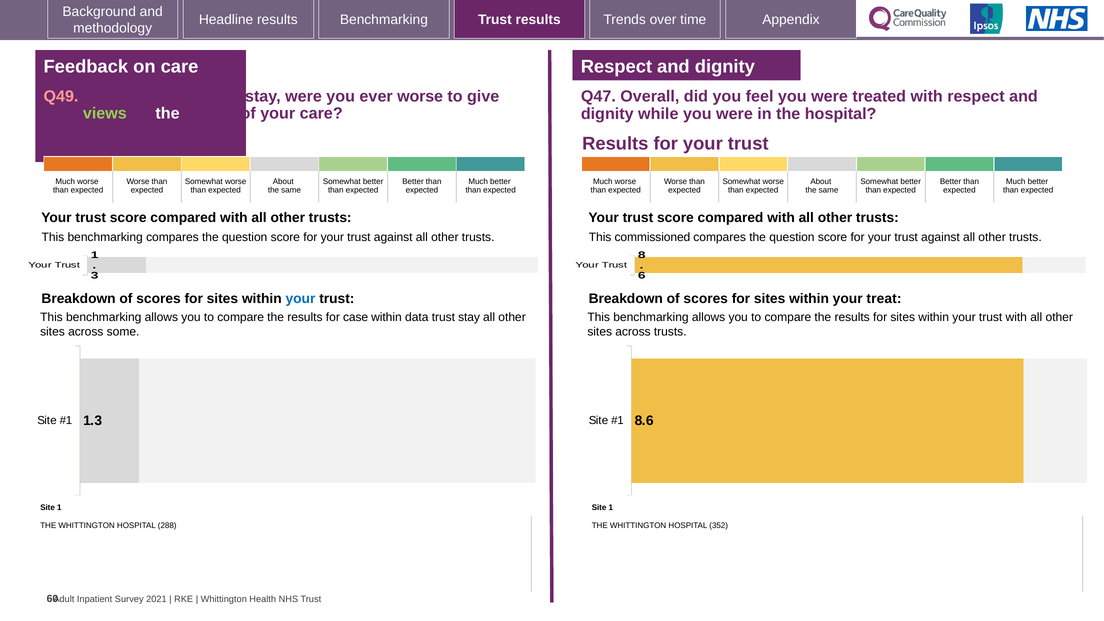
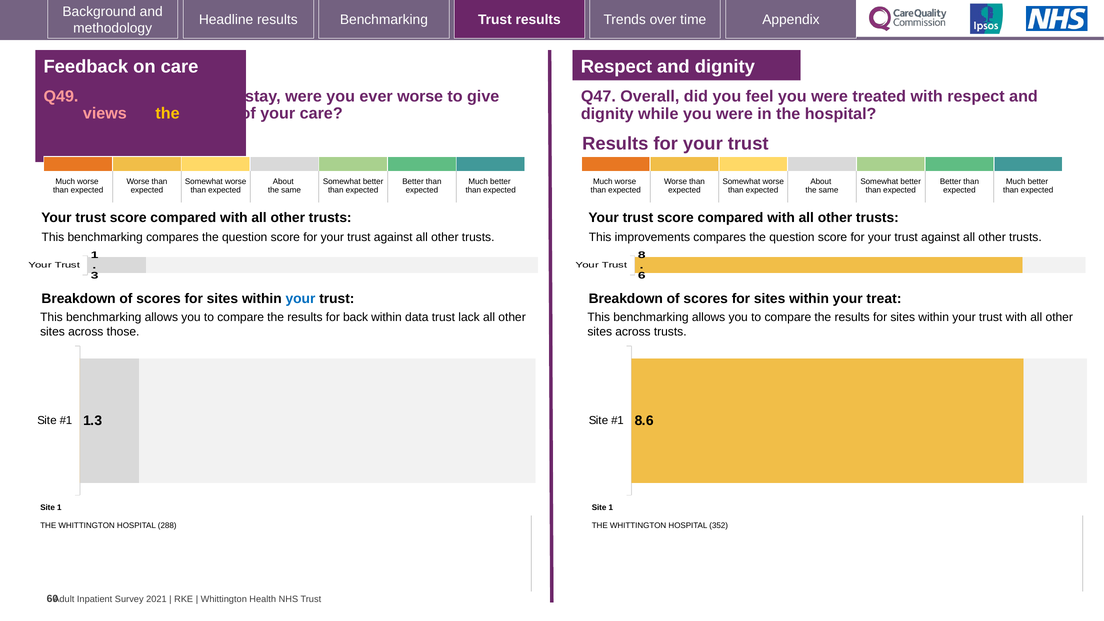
views colour: light green -> pink
the at (168, 114) colour: white -> yellow
commissioned: commissioned -> improvements
case: case -> back
trust stay: stay -> lack
some: some -> those
